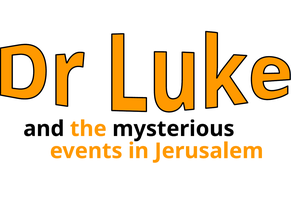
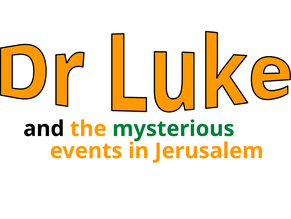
mysterious colour: black -> green
